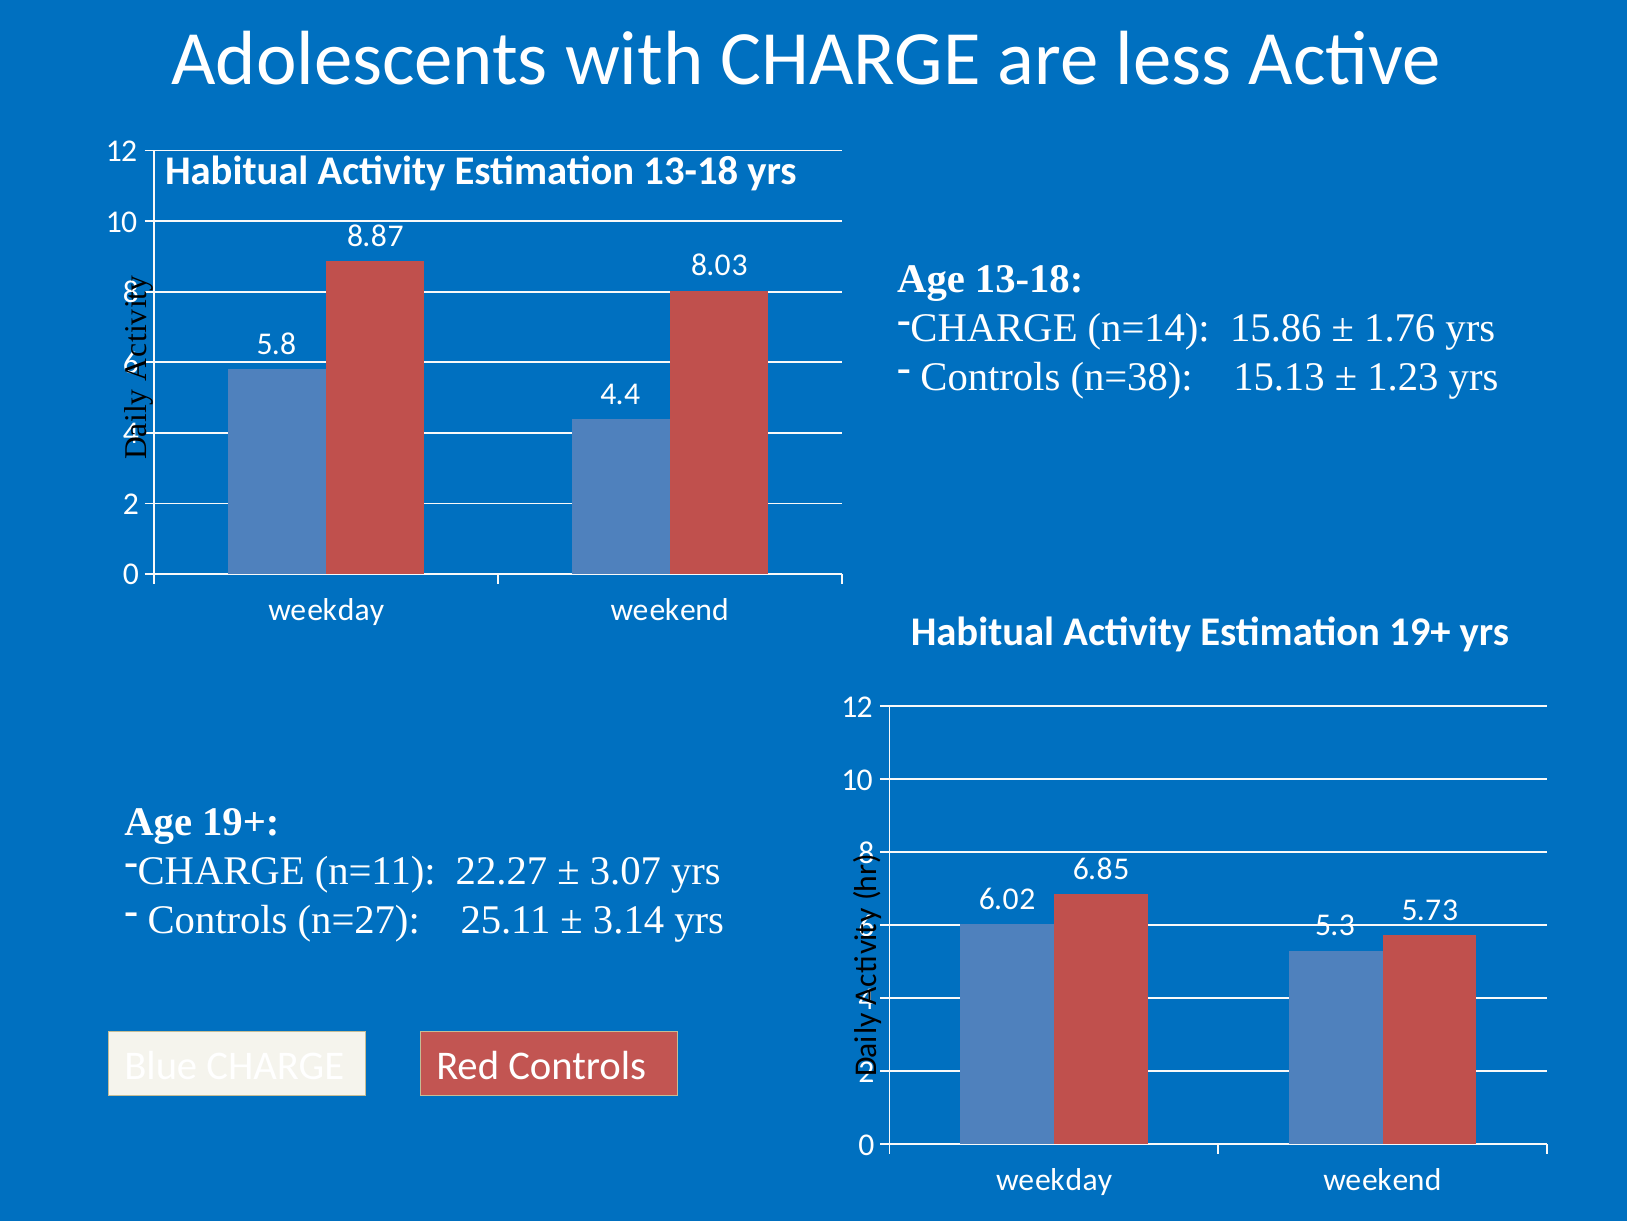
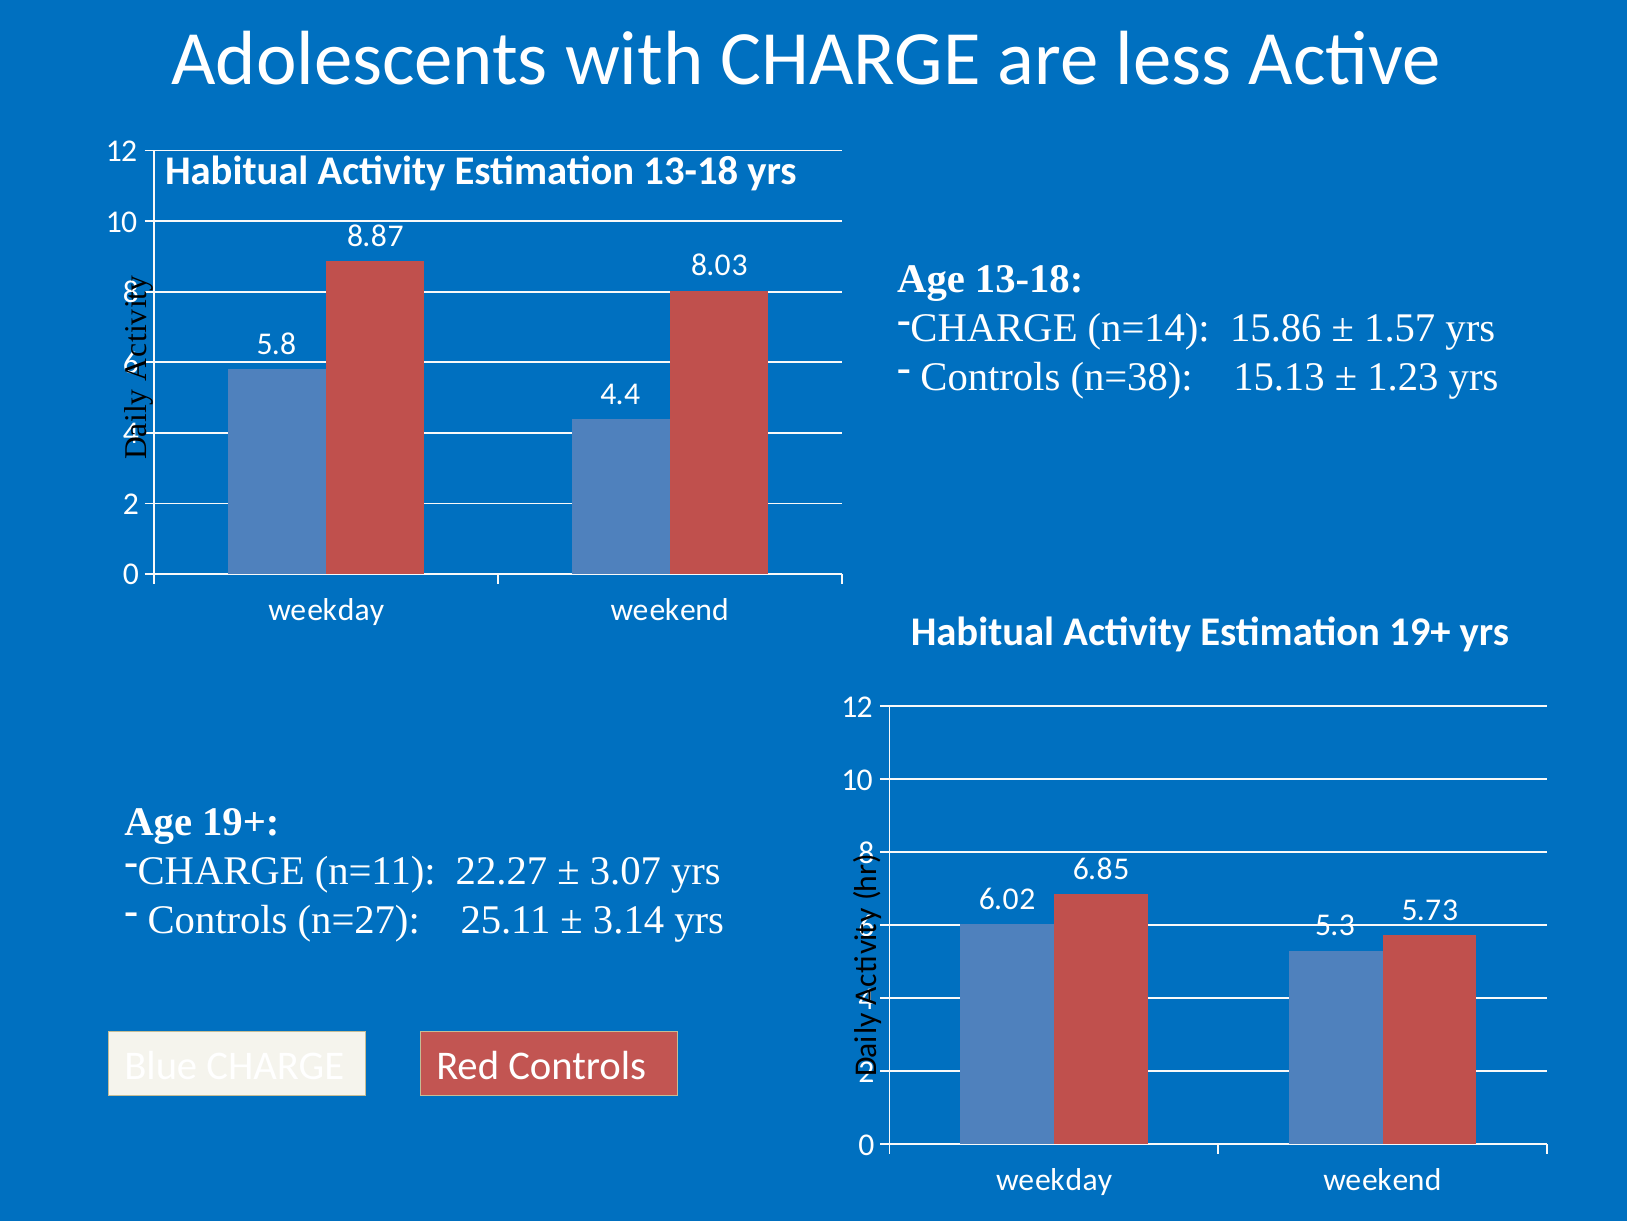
1.76: 1.76 -> 1.57
